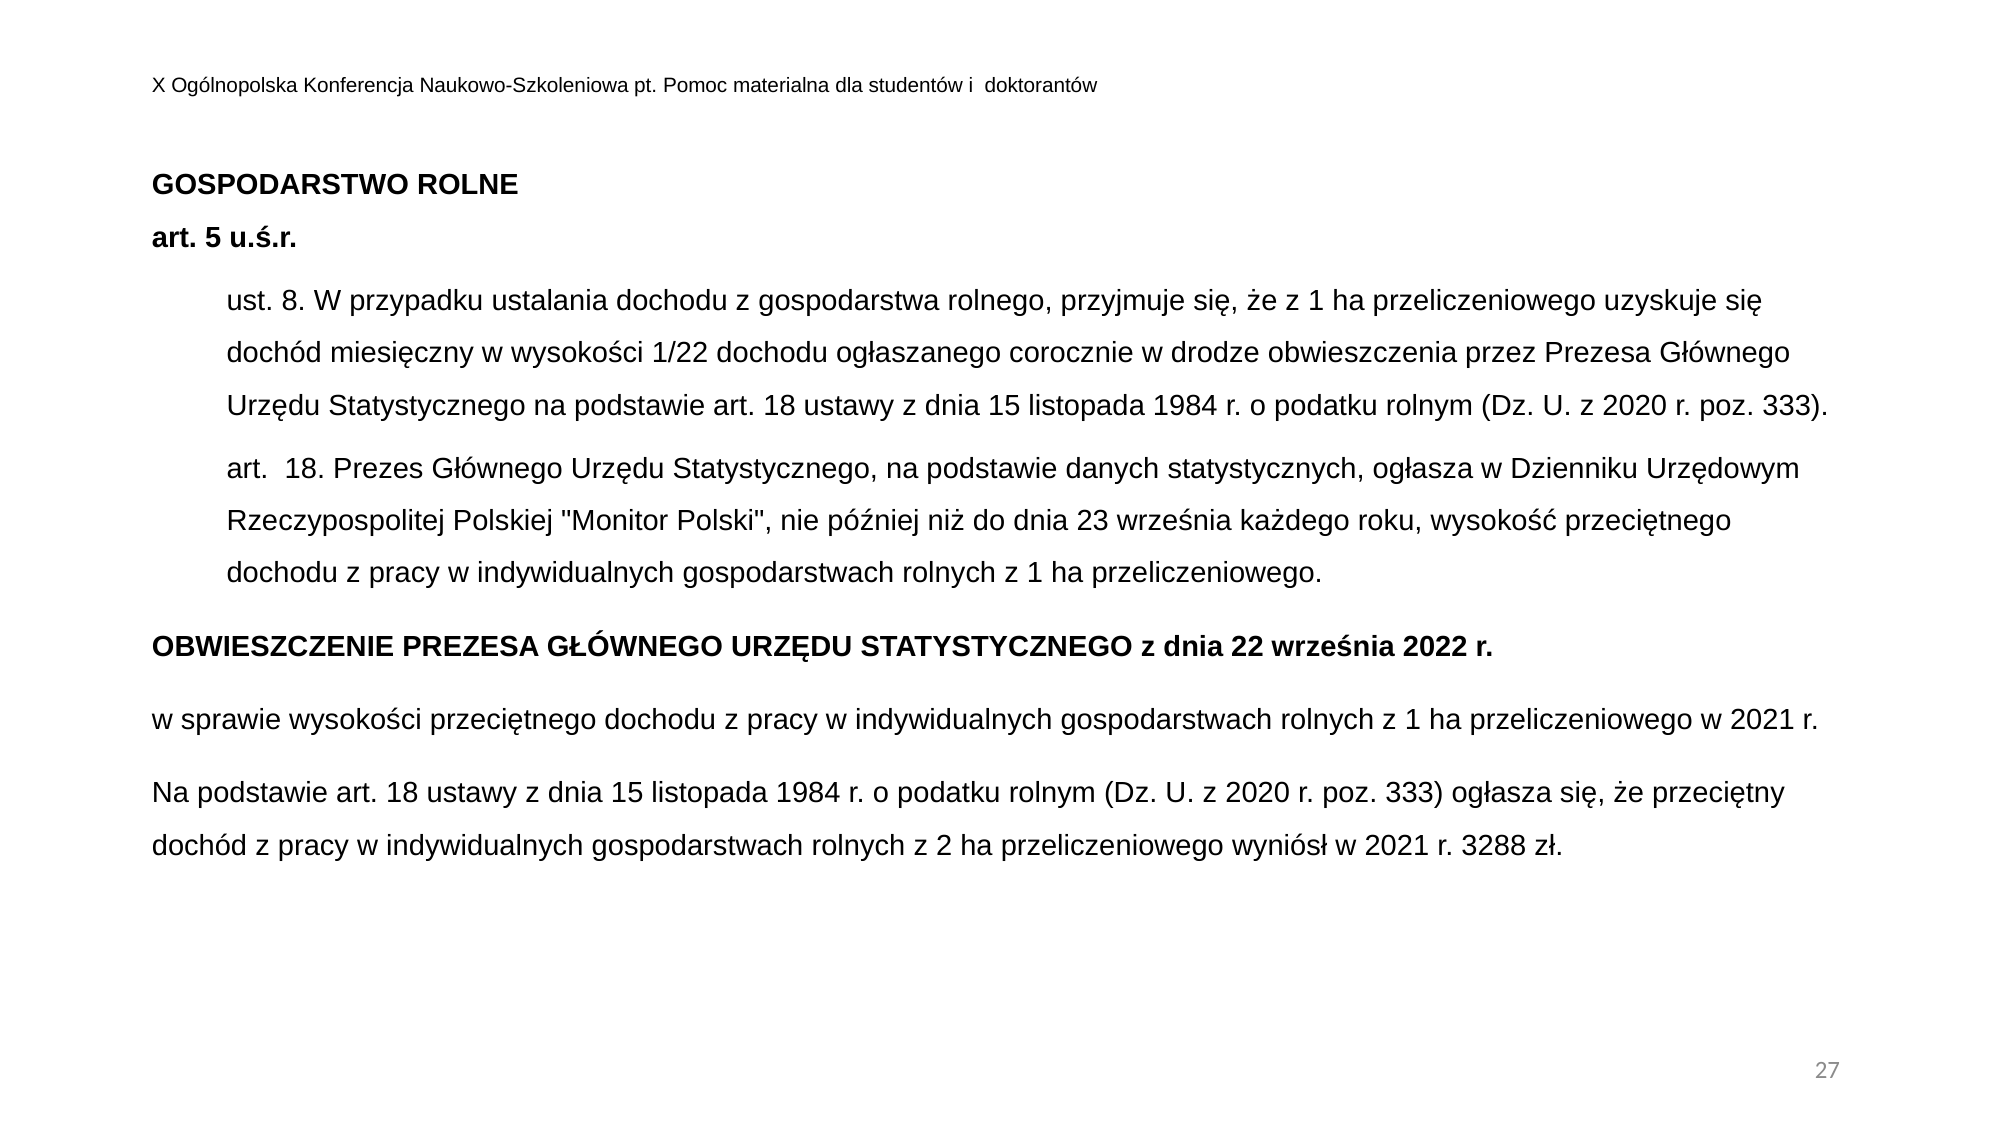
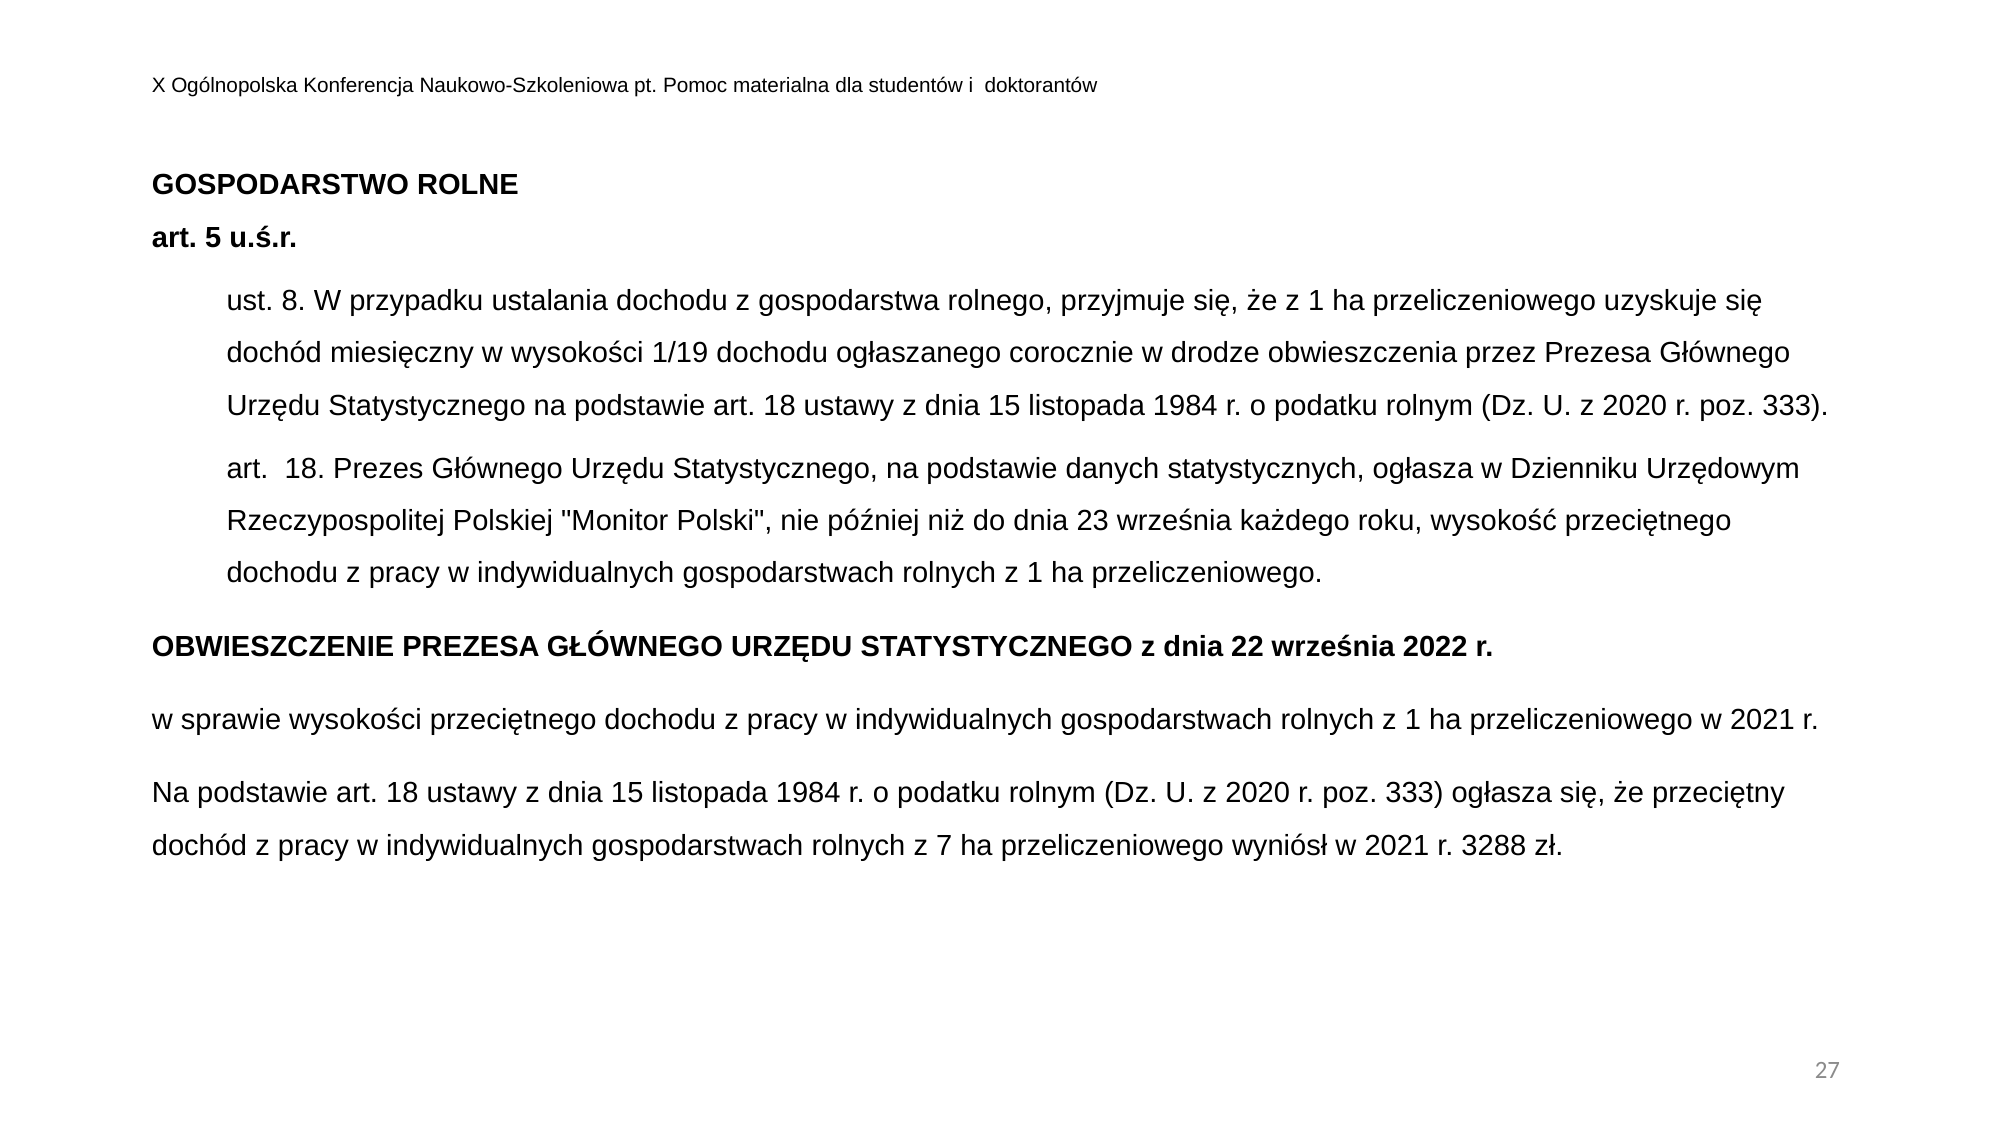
1/22: 1/22 -> 1/19
2: 2 -> 7
